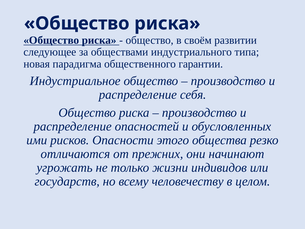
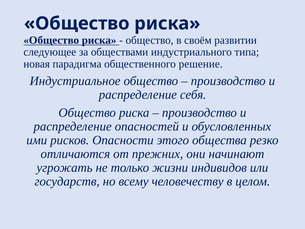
гарантии: гарантии -> решение
